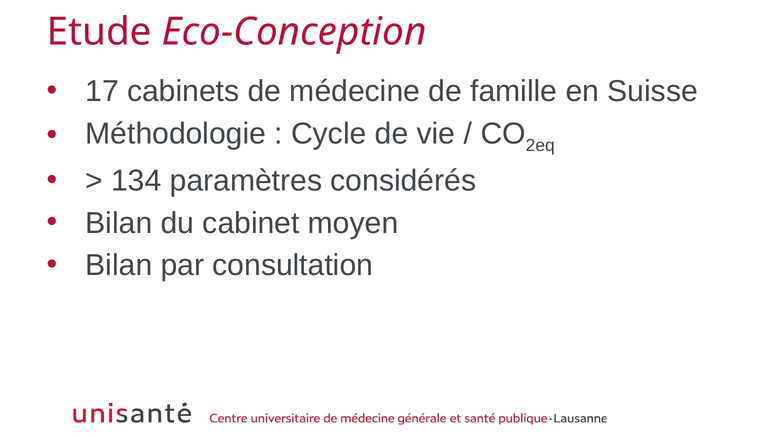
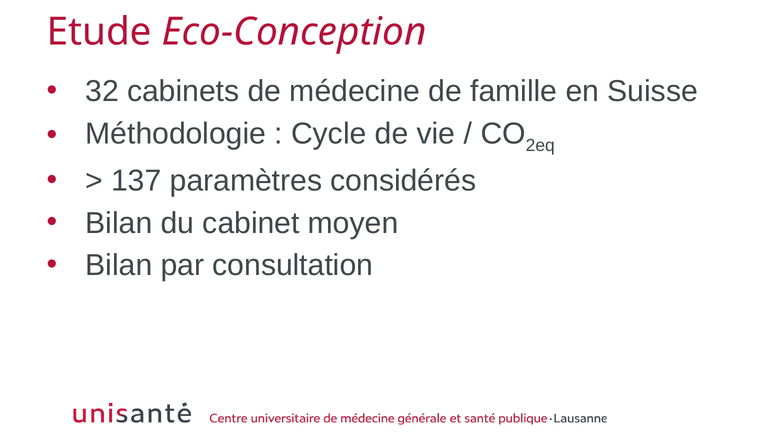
17: 17 -> 32
134: 134 -> 137
